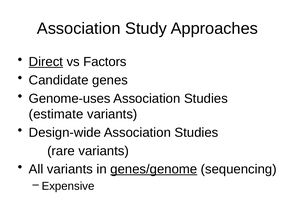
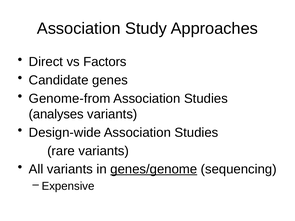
Direct underline: present -> none
Genome-uses: Genome-uses -> Genome-from
estimate: estimate -> analyses
